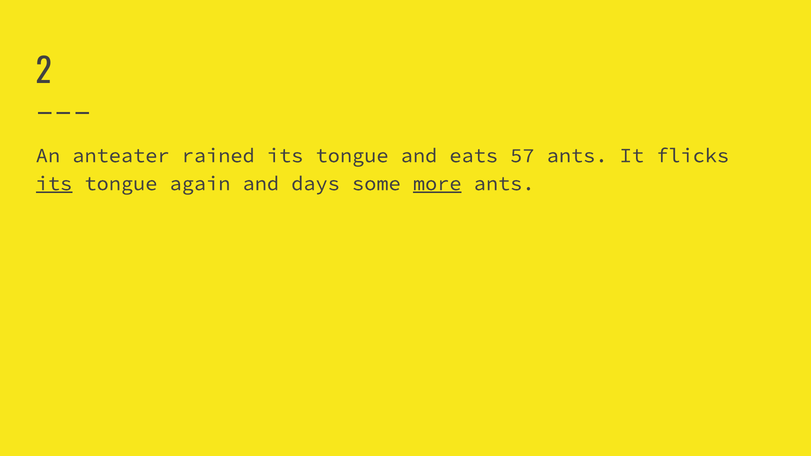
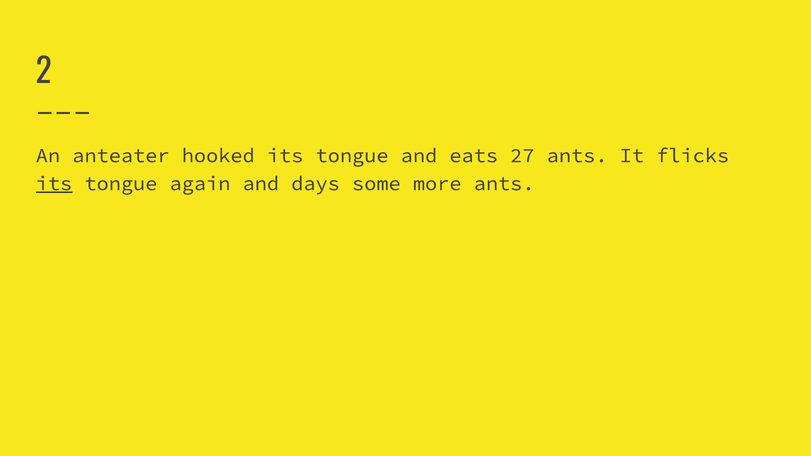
rained: rained -> hooked
57: 57 -> 27
more underline: present -> none
